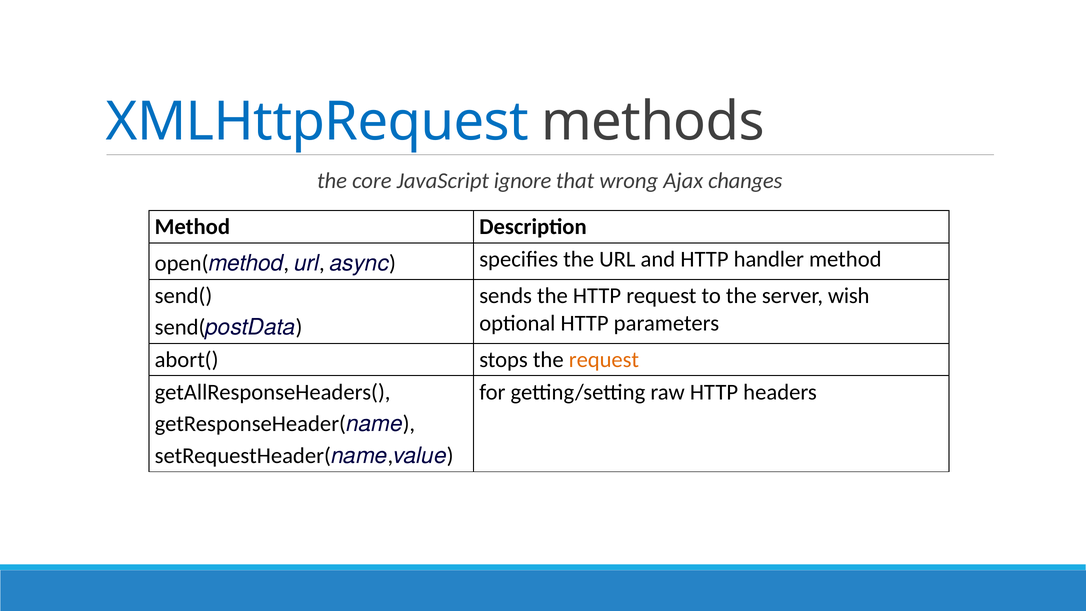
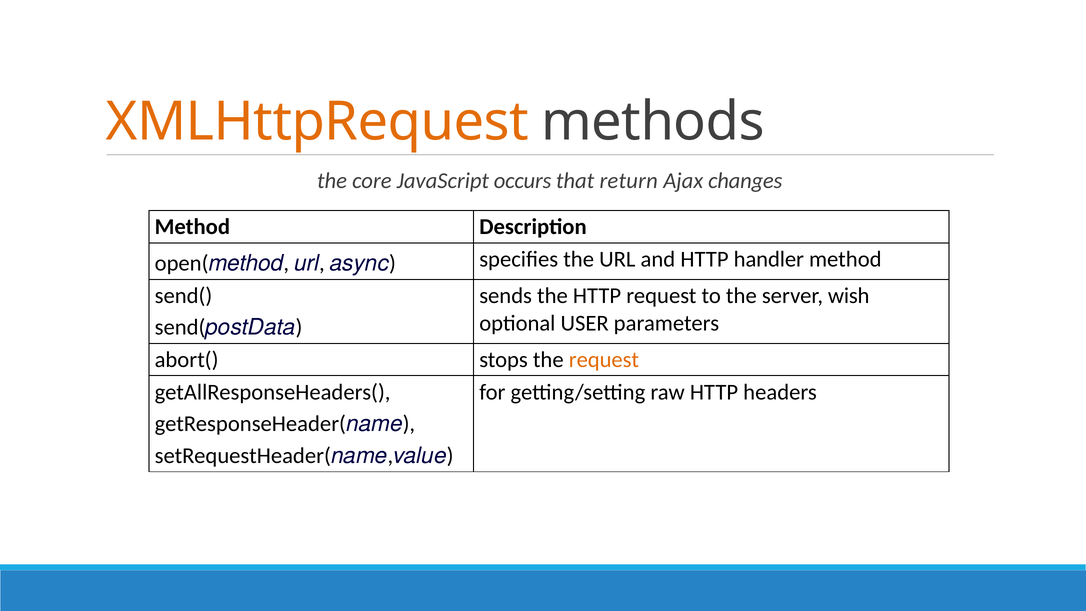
XMLHttpRequest colour: blue -> orange
ignore: ignore -> occurs
wrong: wrong -> return
optional HTTP: HTTP -> USER
